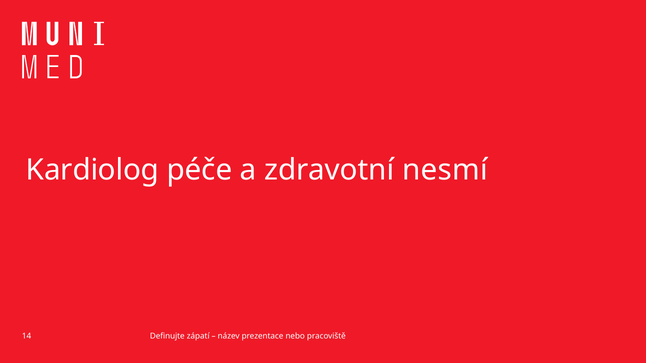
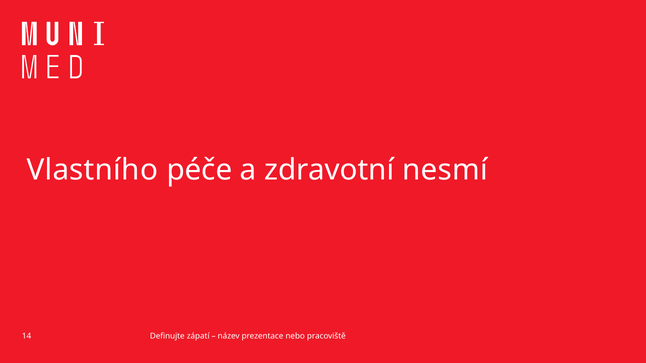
Kardiolog: Kardiolog -> Vlastního
